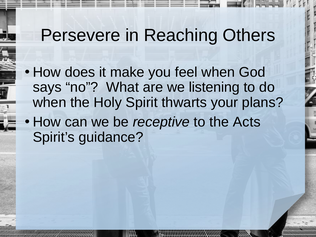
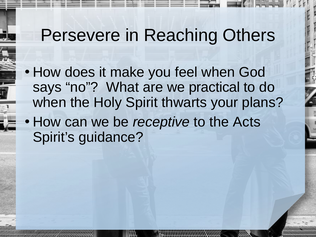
listening: listening -> practical
